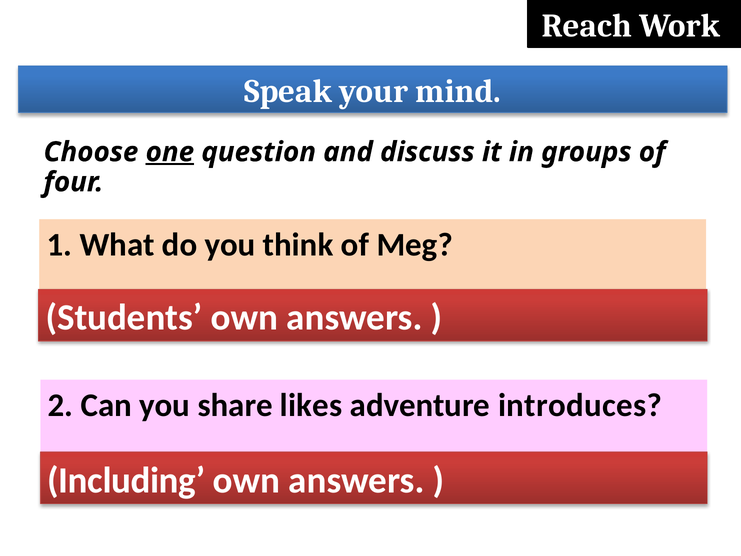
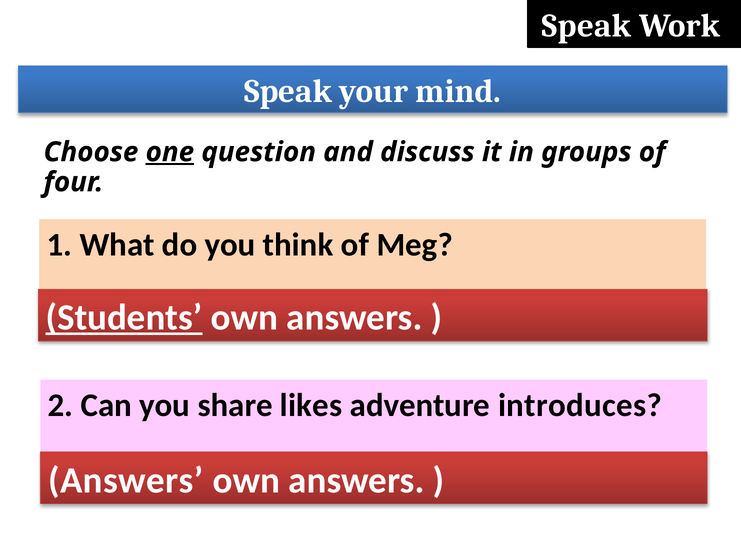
Reach at (587, 26): Reach -> Speak
Students underline: none -> present
Including at (126, 480): Including -> Answers
